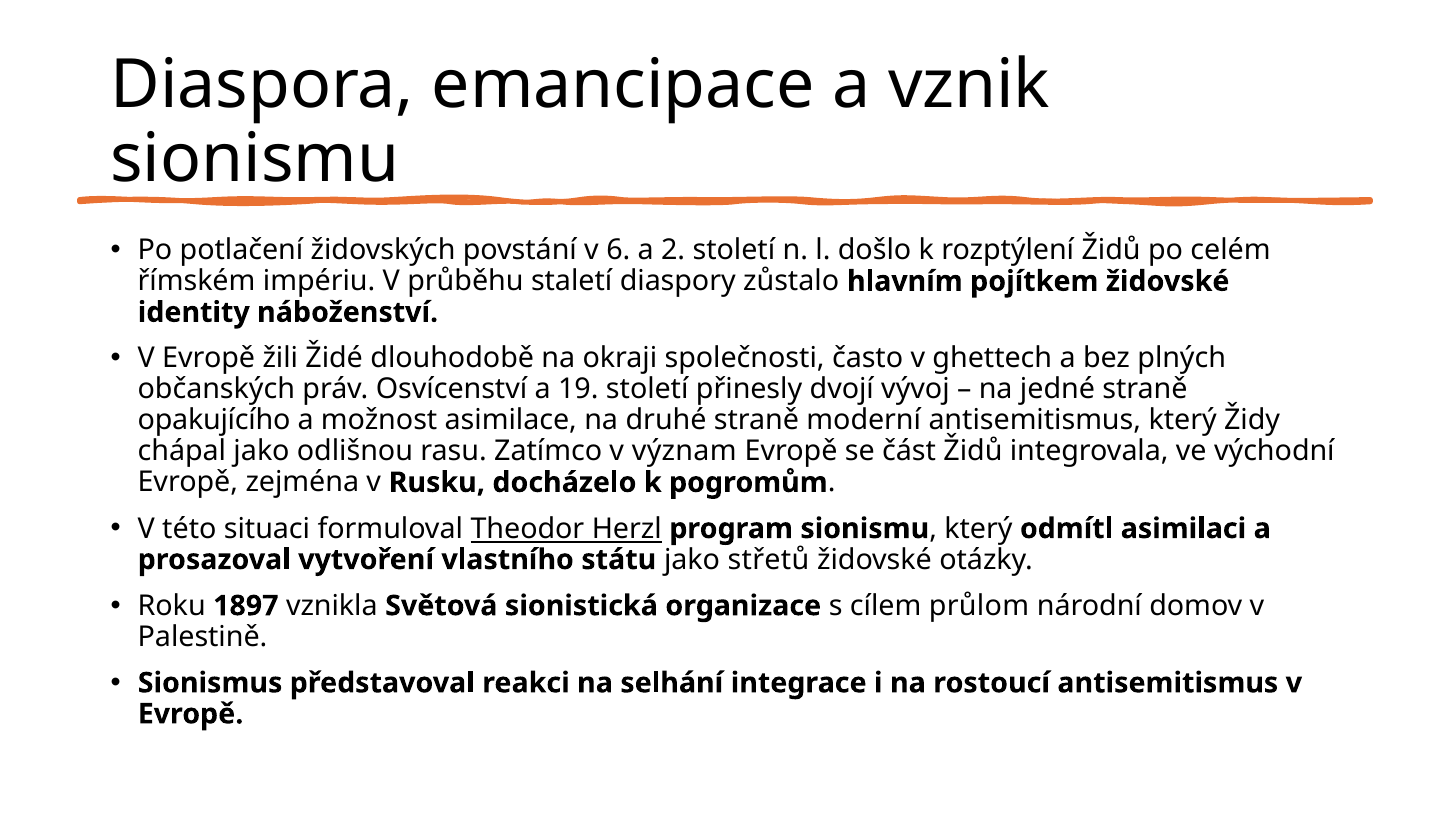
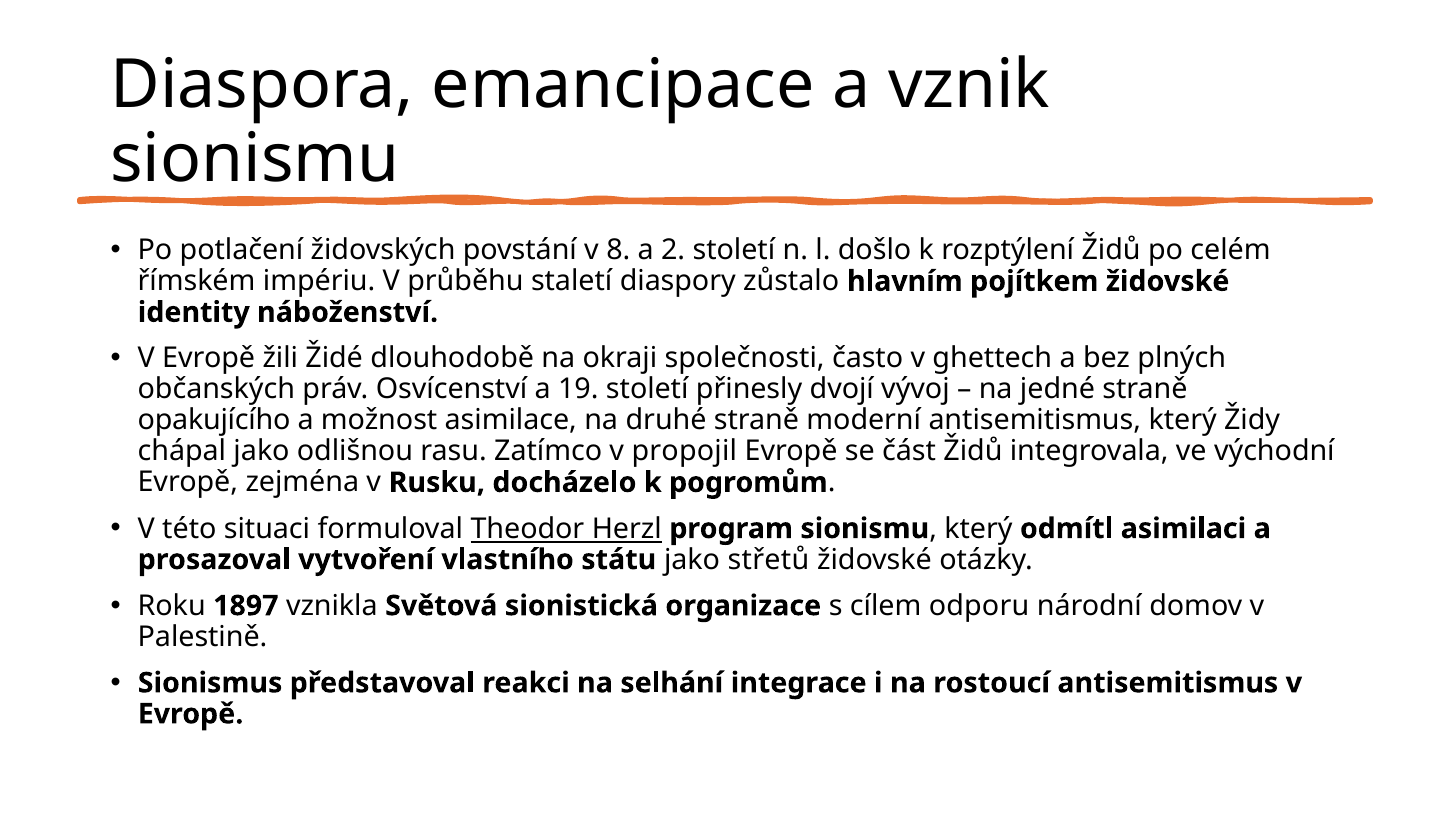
6: 6 -> 8
význam: význam -> propojil
průlom: průlom -> odporu
